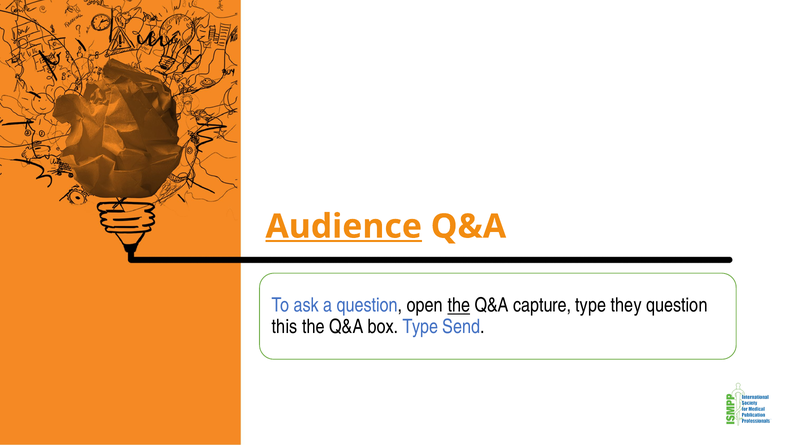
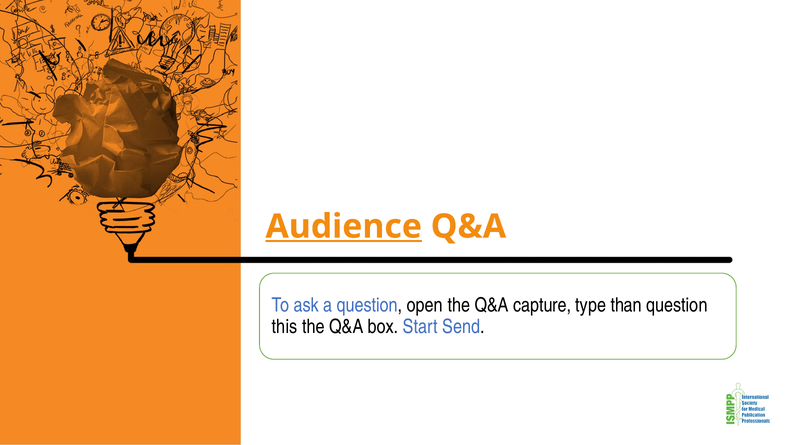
the at (459, 305) underline: present -> none
they: they -> than
box Type: Type -> Start
